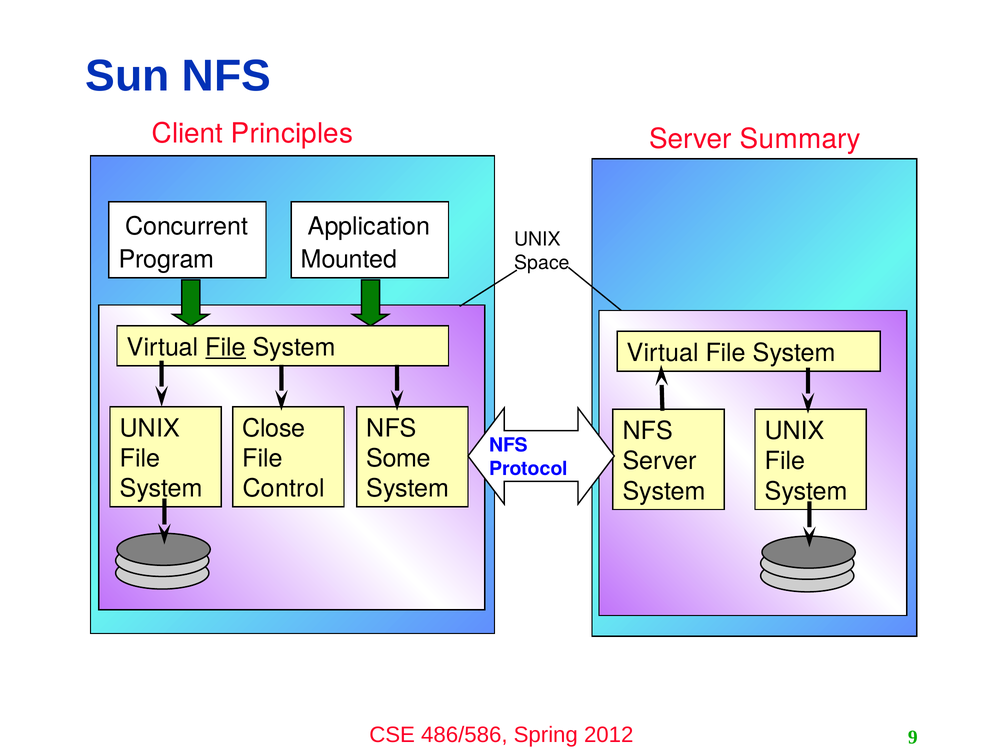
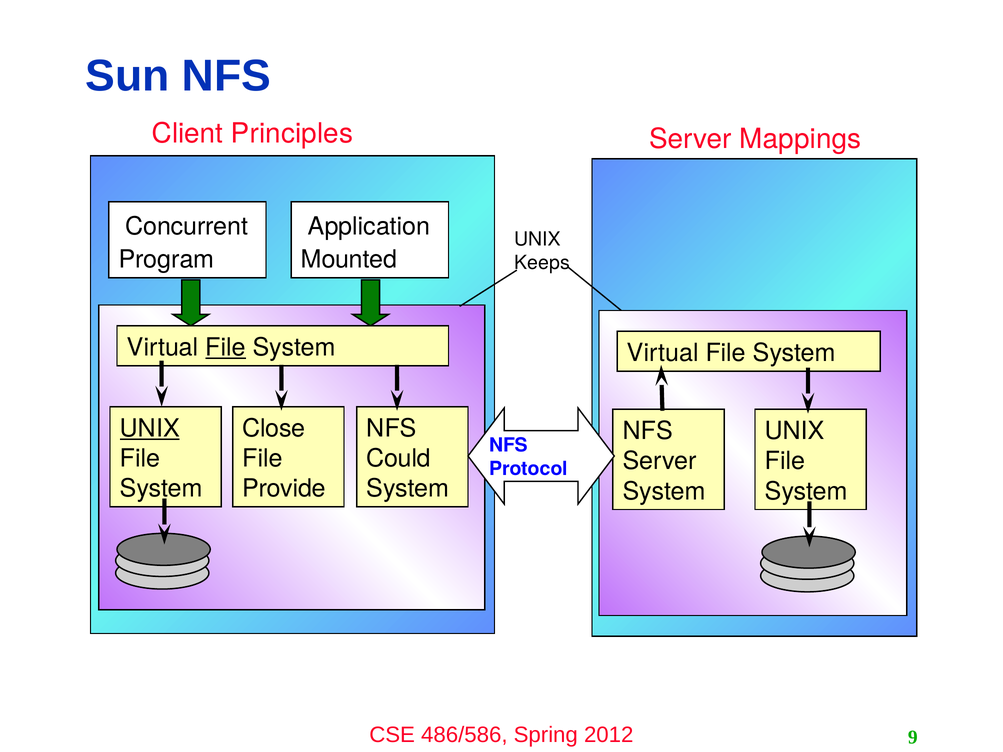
Summary: Summary -> Mappings
Space: Space -> Keeps
UNIX at (150, 428) underline: none -> present
Some: Some -> Could
Control: Control -> Provide
